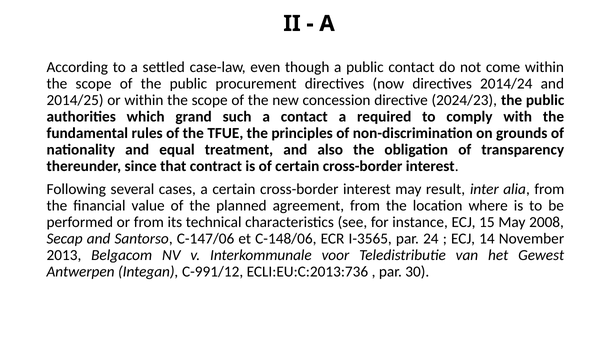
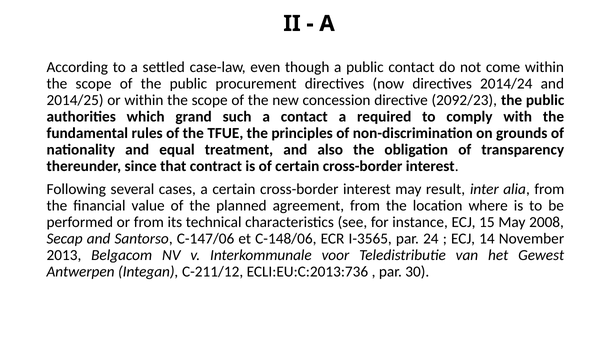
2024/23: 2024/23 -> 2092/23
C-991/12: C-991/12 -> C-211/12
